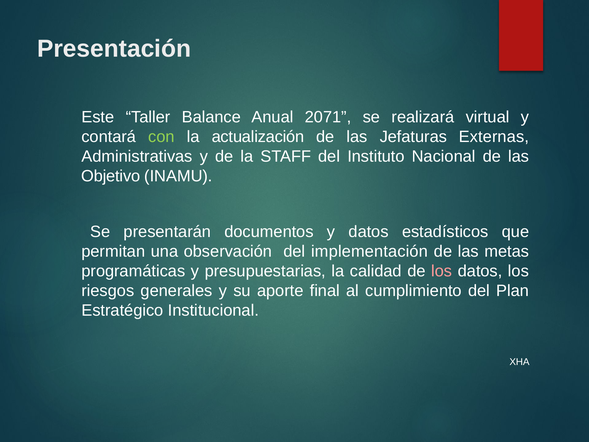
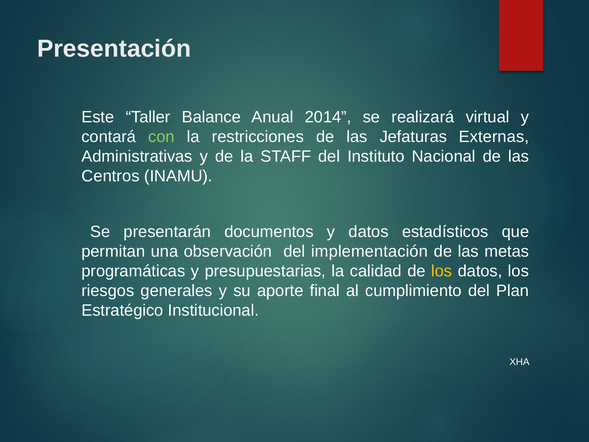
2071: 2071 -> 2014
actualización: actualización -> restricciones
Objetivo: Objetivo -> Centros
los at (442, 271) colour: pink -> yellow
